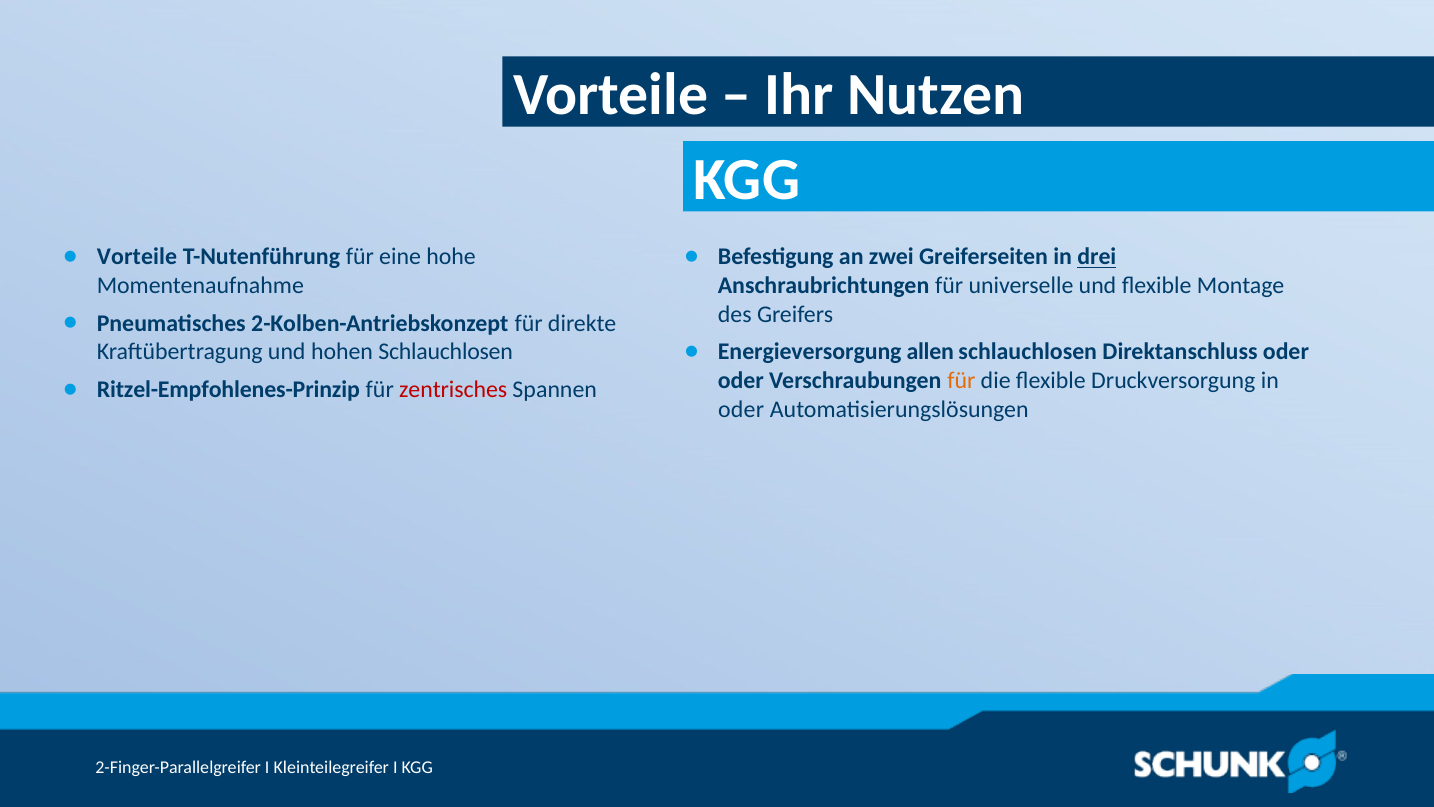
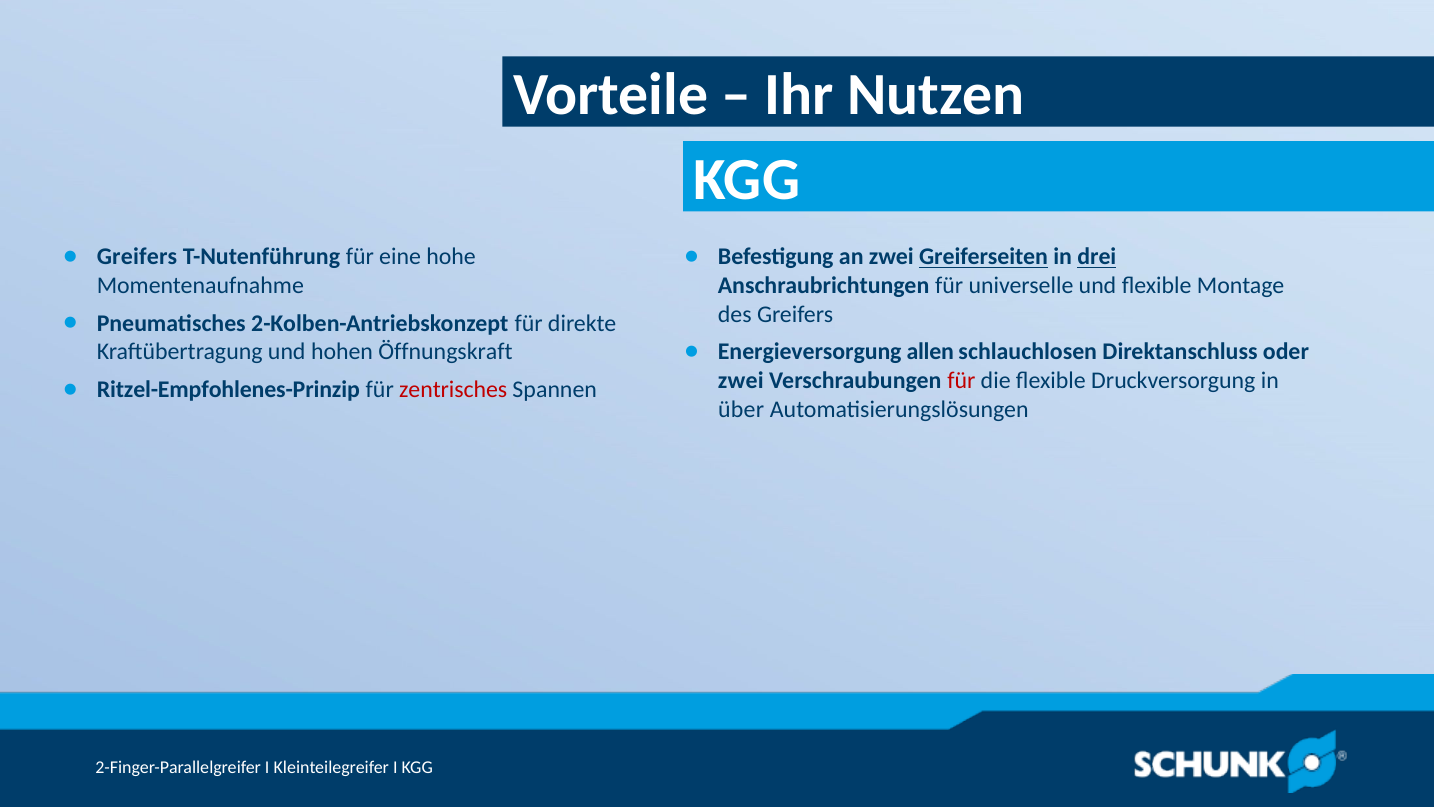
Vorteile at (137, 257): Vorteile -> Greifers
Greiferseiten underline: none -> present
hohen Schlauchlosen: Schlauchlosen -> Öffnungskraft
oder at (741, 381): oder -> zwei
für at (961, 381) colour: orange -> red
oder at (741, 409): oder -> über
